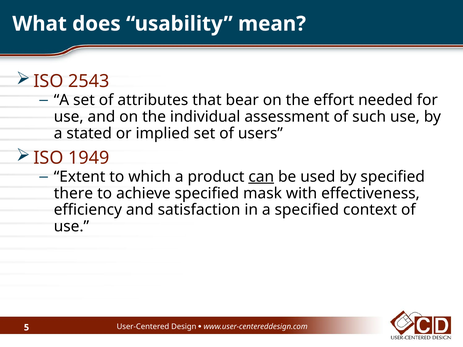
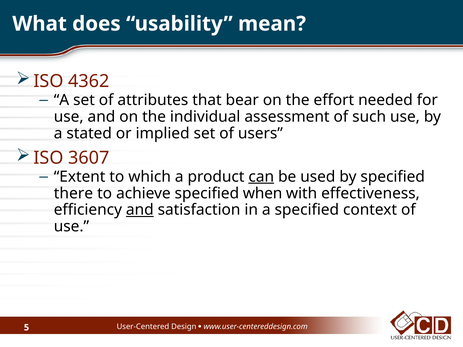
2543: 2543 -> 4362
1949: 1949 -> 3607
mask: mask -> when
and at (140, 210) underline: none -> present
